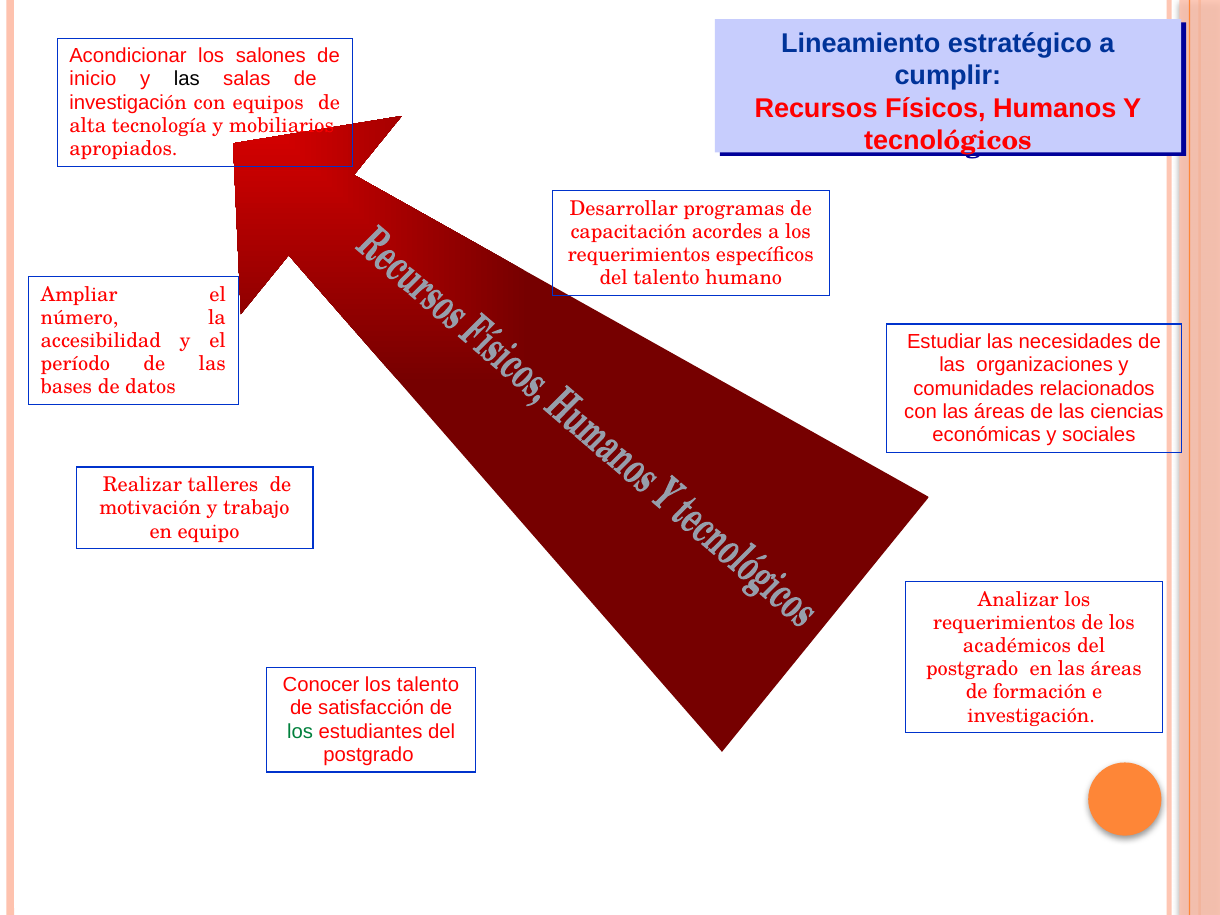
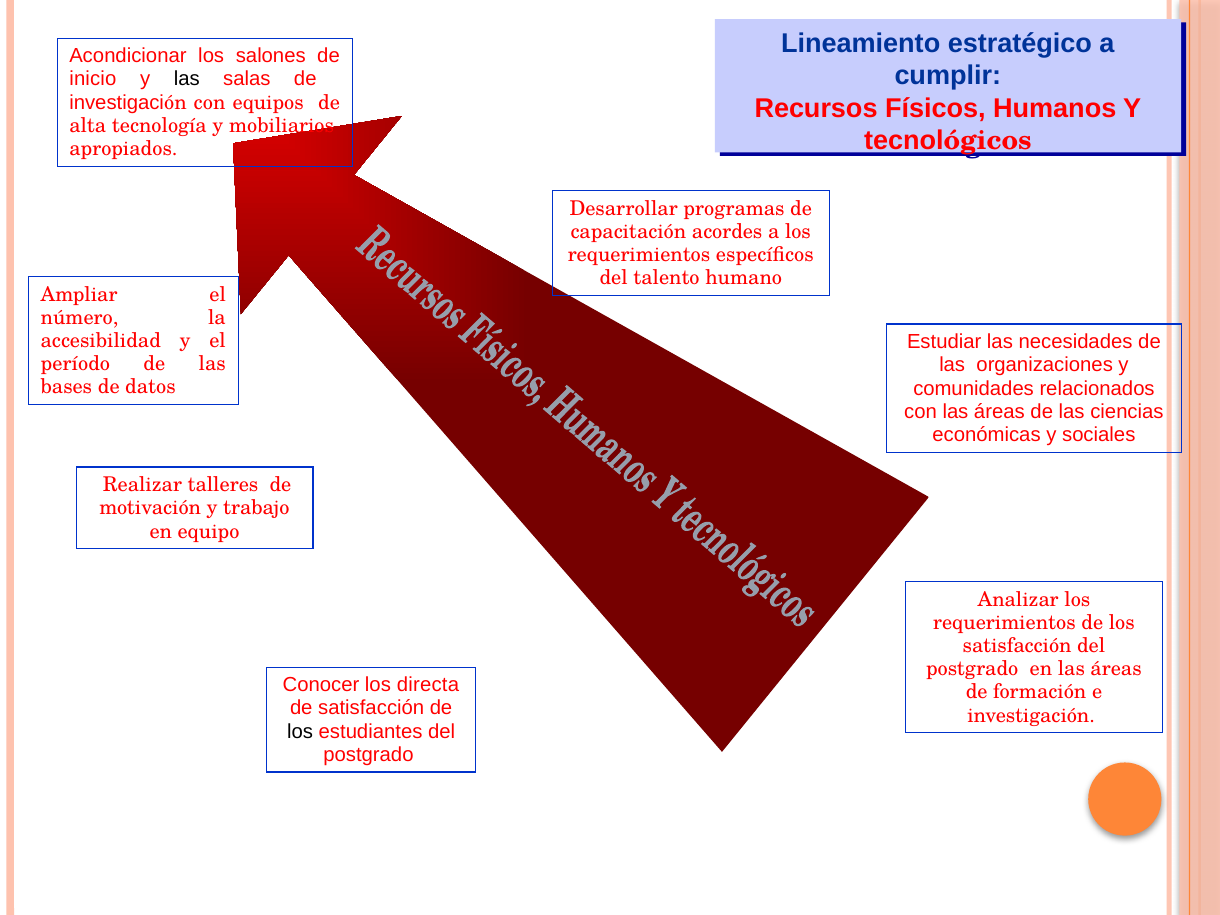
académicos at (1017, 646): académicos -> satisfacción
los talento: talento -> directa
los at (300, 731) colour: green -> black
